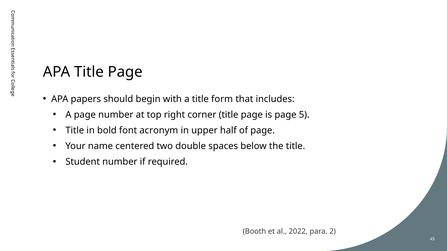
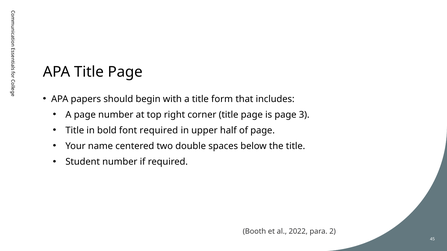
5: 5 -> 3
font acronym: acronym -> required
